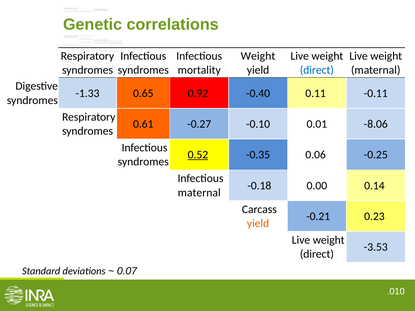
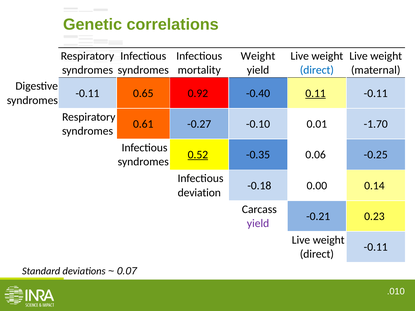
-1.33 at (87, 93): -1.33 -> -0.11
0.11 underline: none -> present
-8.06: -8.06 -> -1.70
maternal at (199, 193): maternal -> deviation
yield at (258, 224) colour: orange -> purple
-3.53 at (376, 247): -3.53 -> -0.11
